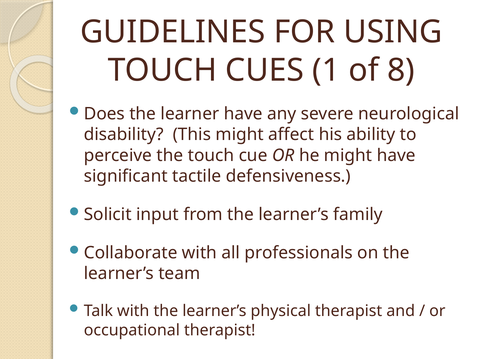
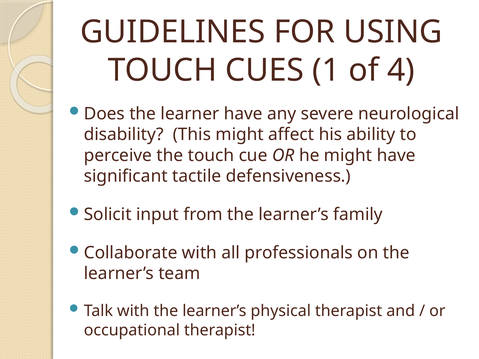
8: 8 -> 4
